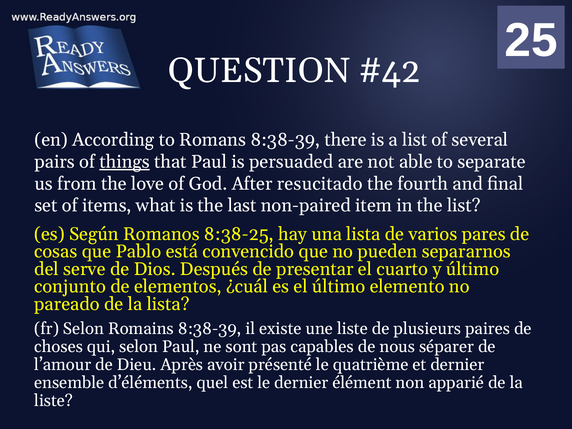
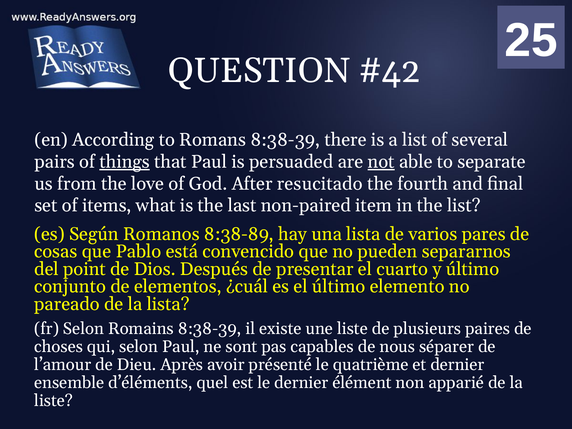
not underline: none -> present
8:38-25: 8:38-25 -> 8:38-89
serve: serve -> point
